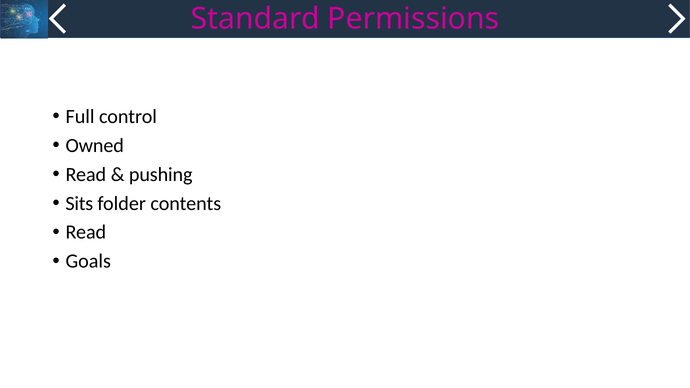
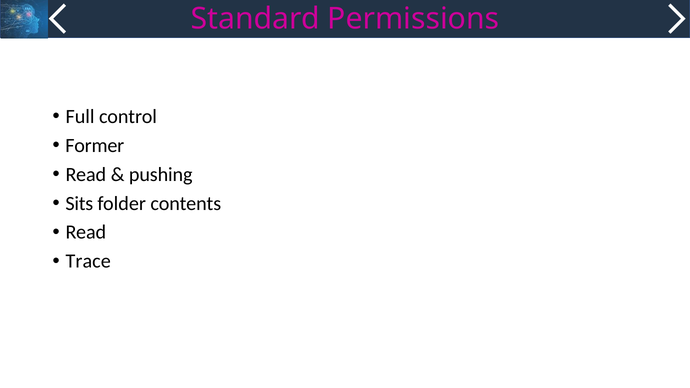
Owned: Owned -> Former
Goals: Goals -> Trace
